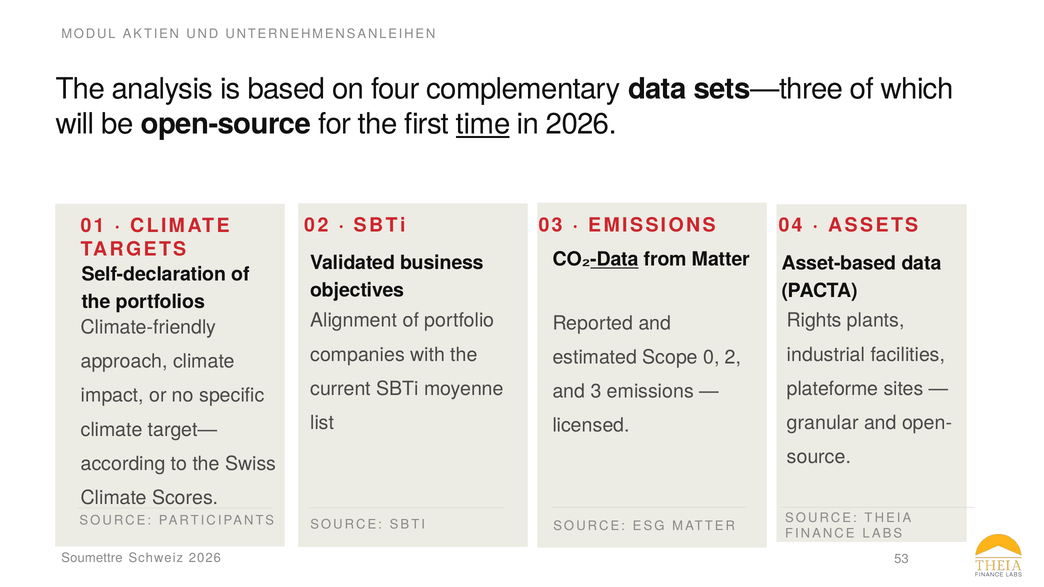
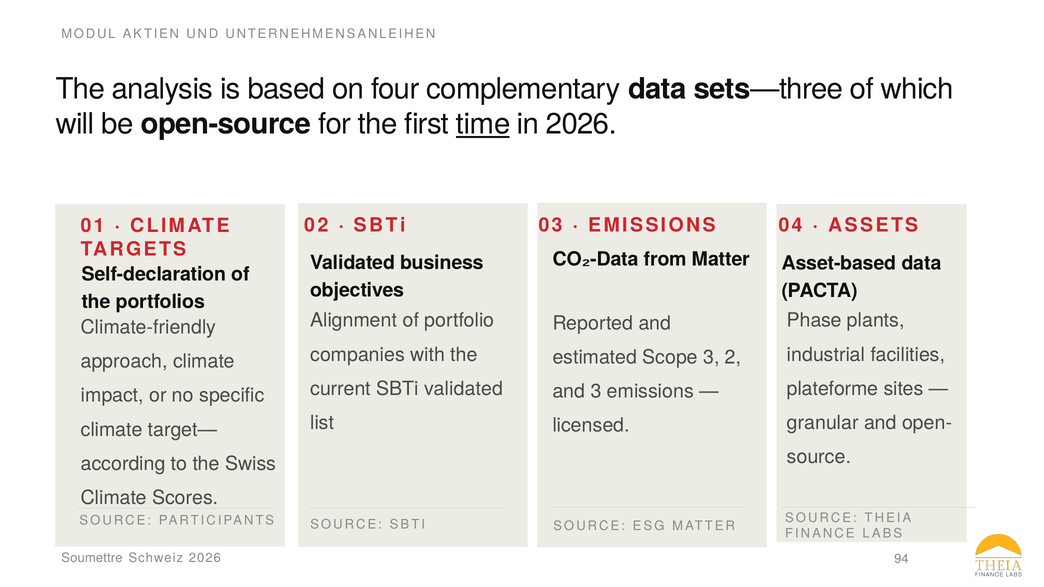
Data at (615, 260) underline: present -> none
Rights: Rights -> Phase
Scope 0: 0 -> 3
current SBTi moyenne: moyenne -> validated
53: 53 -> 94
